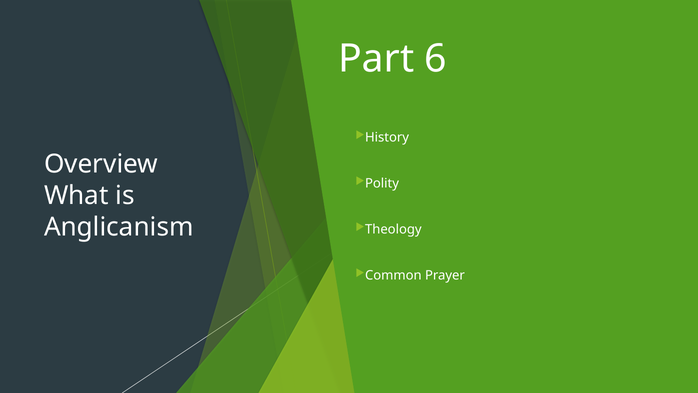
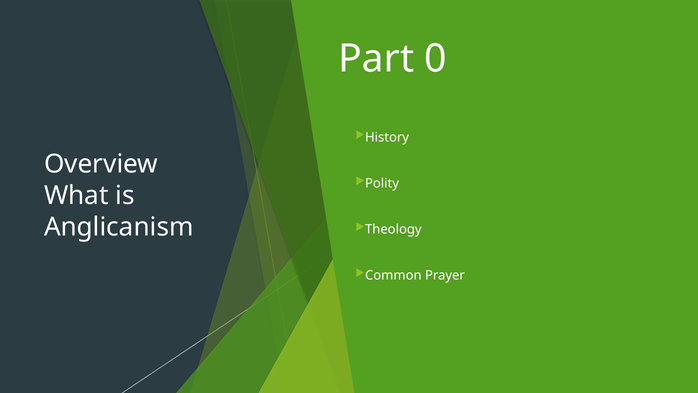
6: 6 -> 0
